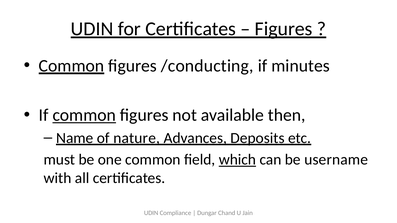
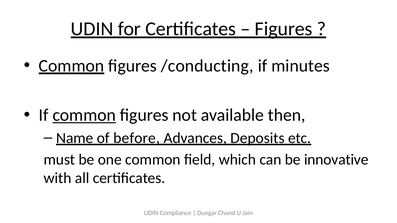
nature: nature -> before
which underline: present -> none
username: username -> innovative
